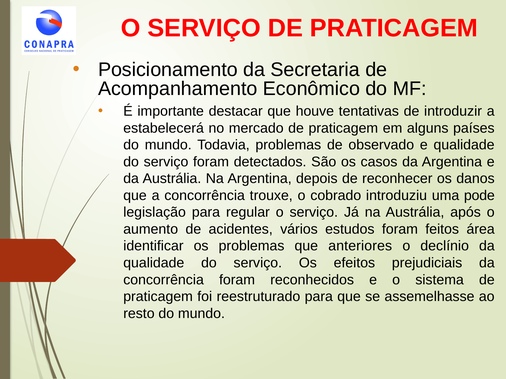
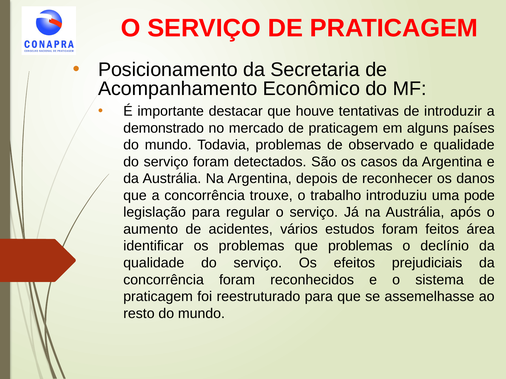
estabelecerá: estabelecerá -> demonstrado
cobrado: cobrado -> trabalho
que anteriores: anteriores -> problemas
